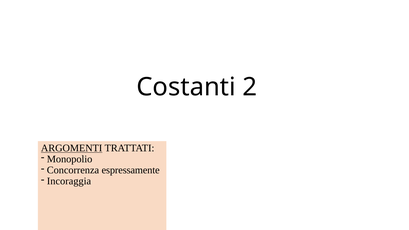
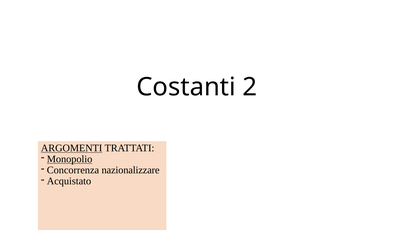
Monopolio underline: none -> present
espressamente: espressamente -> nazionalizzare
Incoraggia: Incoraggia -> Acquistato
